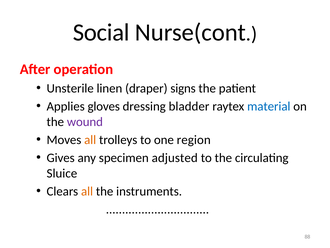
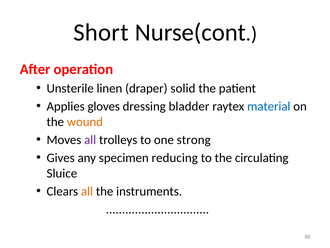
Social: Social -> Short
signs: signs -> solid
wound colour: purple -> orange
all at (90, 140) colour: orange -> purple
region: region -> strong
adjusted: adjusted -> reducing
